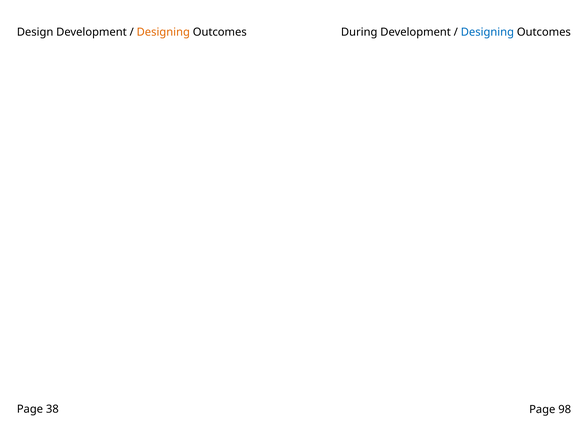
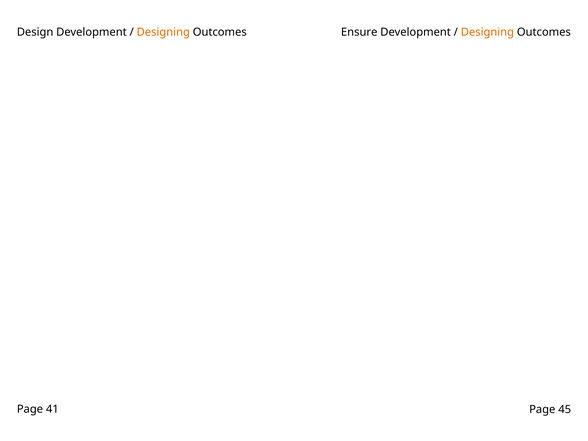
During: During -> Ensure
Designing at (487, 32) colour: blue -> orange
38: 38 -> 41
98: 98 -> 45
